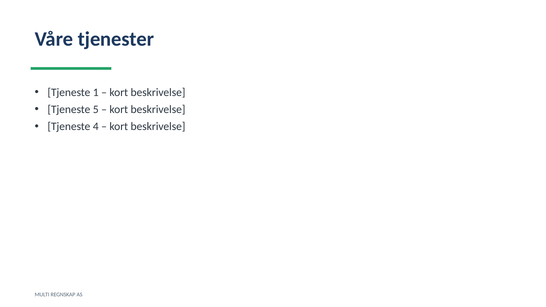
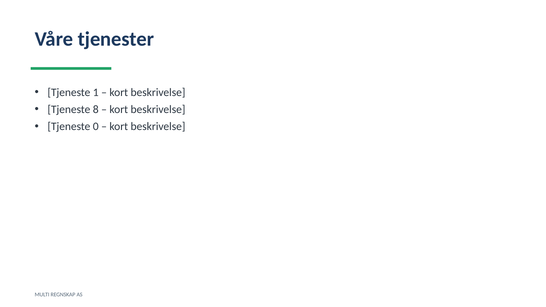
5: 5 -> 8
4: 4 -> 0
